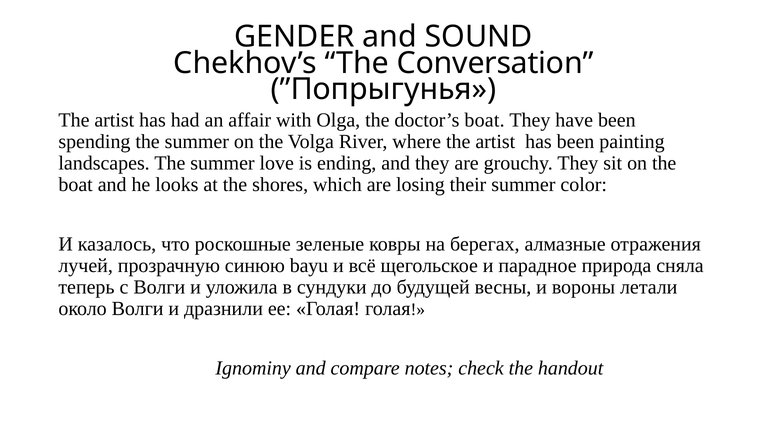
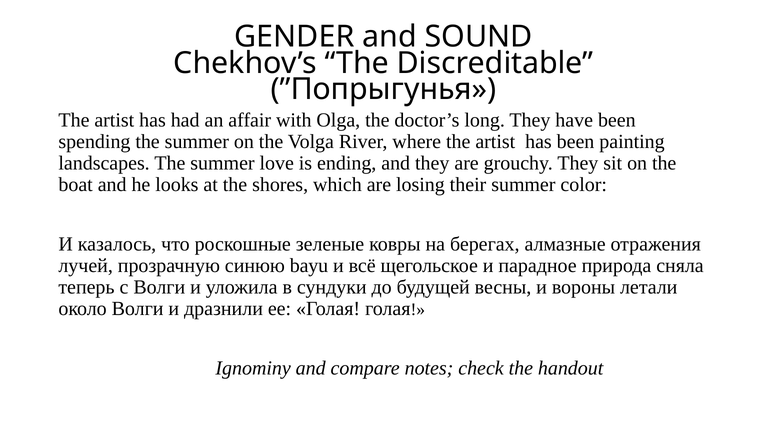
Conversation: Conversation -> Discreditable
doctor’s boat: boat -> long
